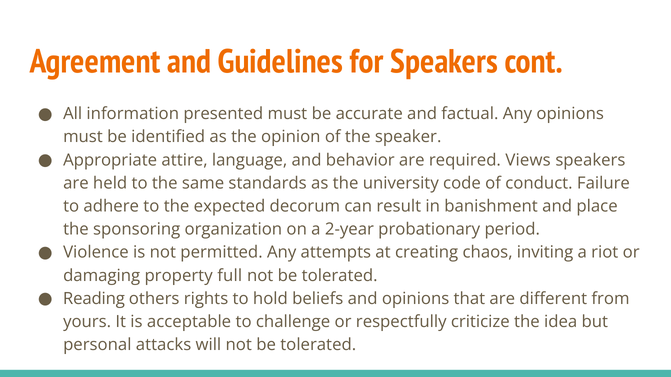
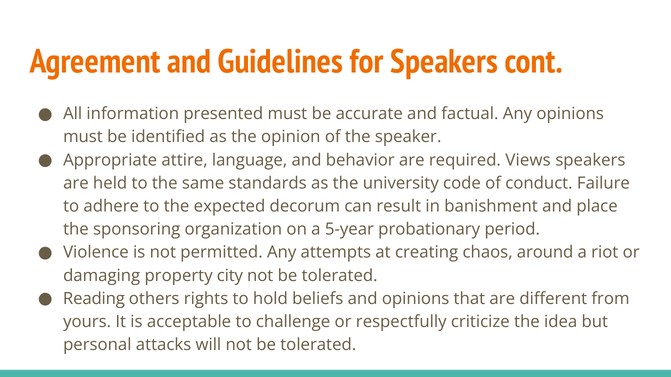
2-year: 2-year -> 5-year
inviting: inviting -> around
full: full -> city
